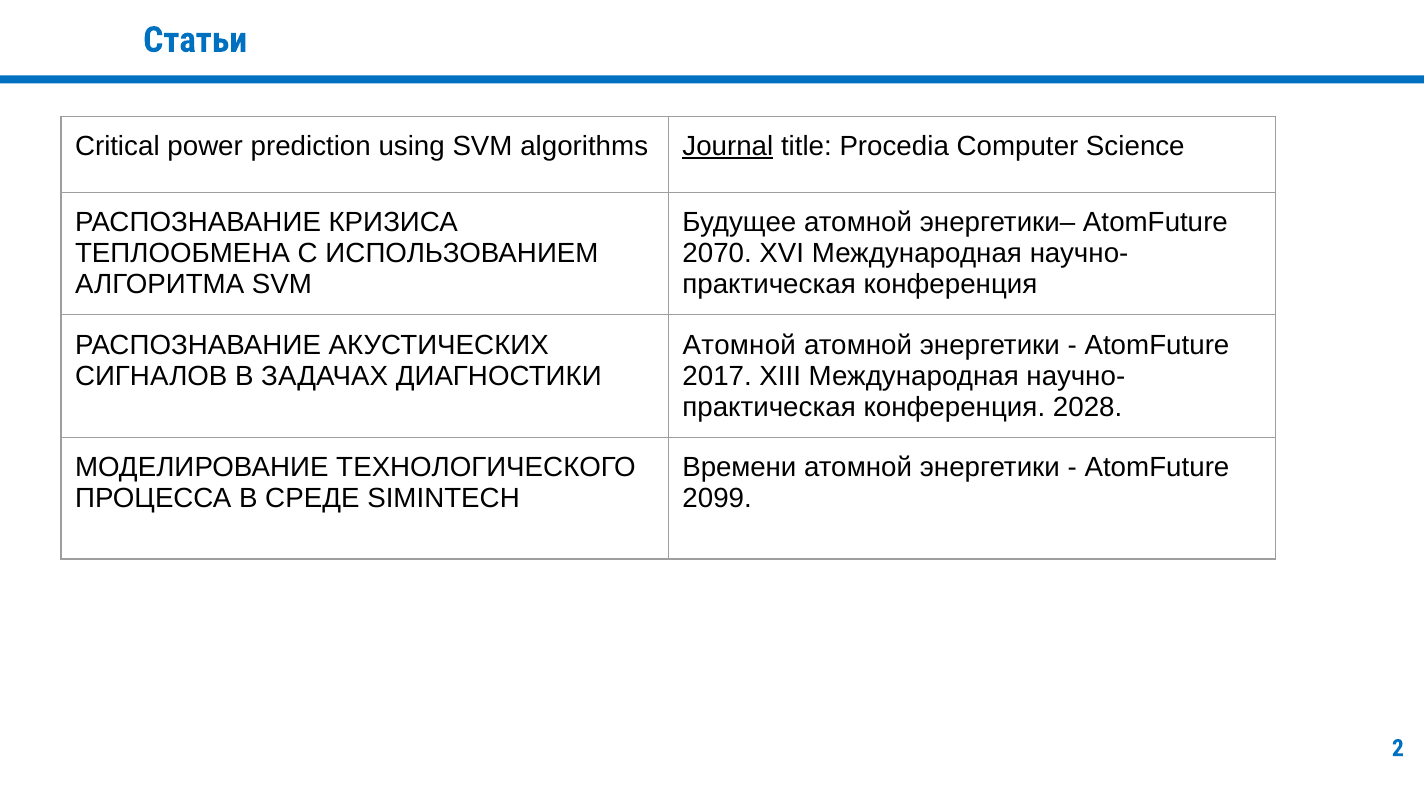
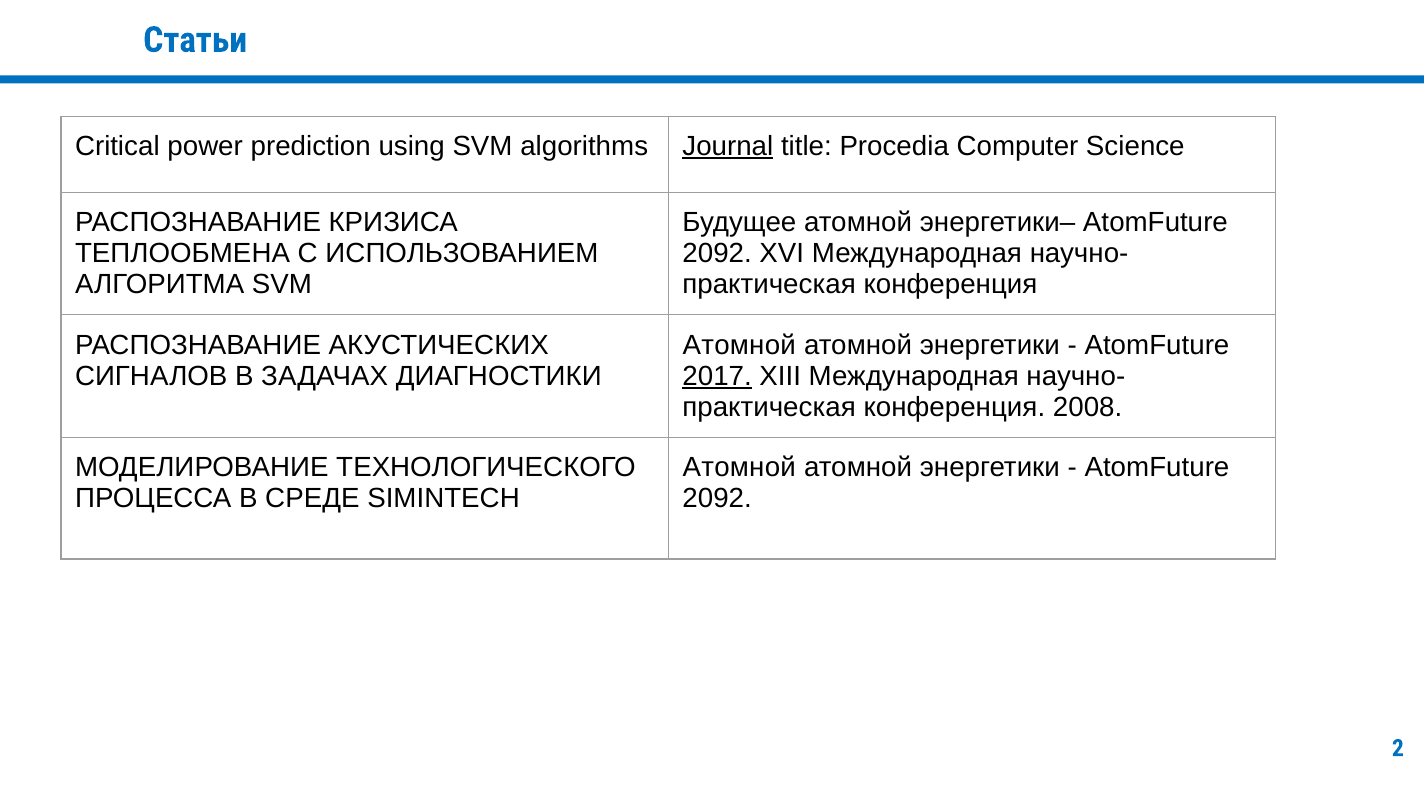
2070 at (717, 254): 2070 -> 2092
2017 underline: none -> present
2028: 2028 -> 2008
Времени at (739, 468): Времени -> Атомной
2099 at (717, 499): 2099 -> 2092
